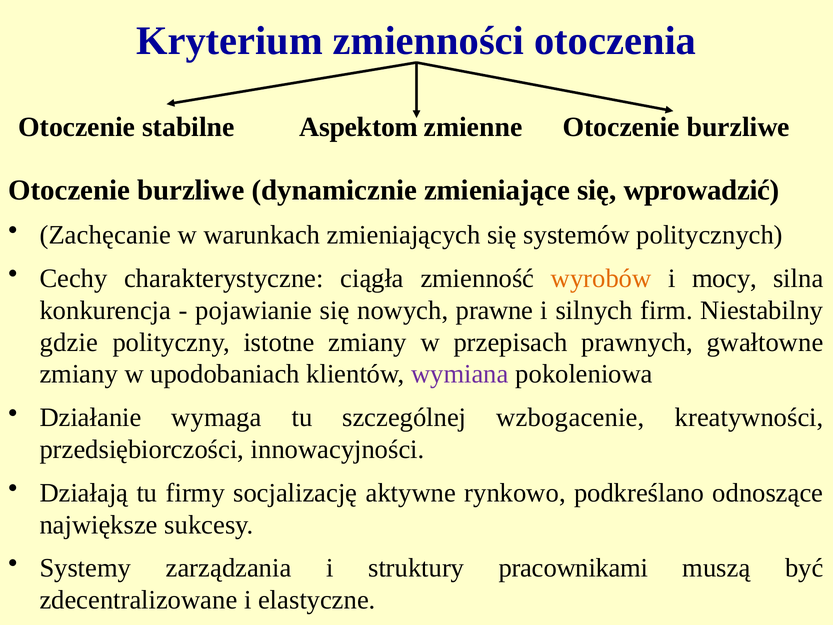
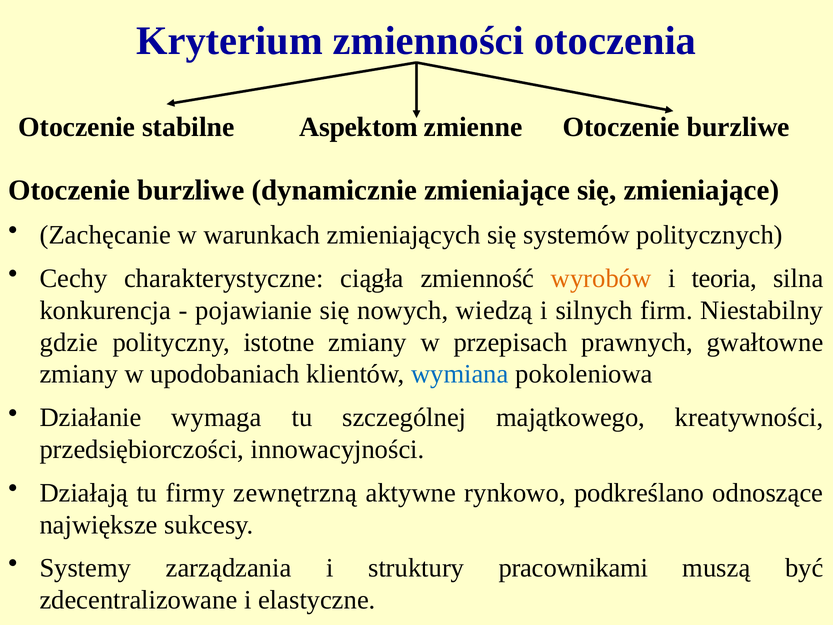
się wprowadzić: wprowadzić -> zmieniające
mocy: mocy -> teoria
prawne: prawne -> wiedzą
wymiana colour: purple -> blue
wzbogacenie: wzbogacenie -> majątkowego
socjalizację: socjalizację -> zewnętrzną
